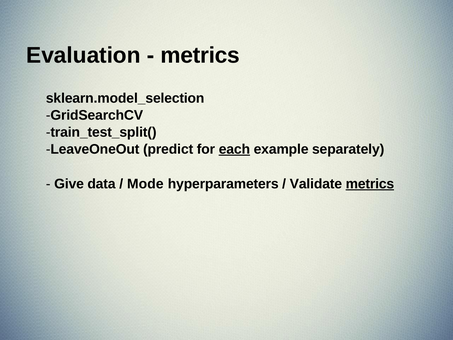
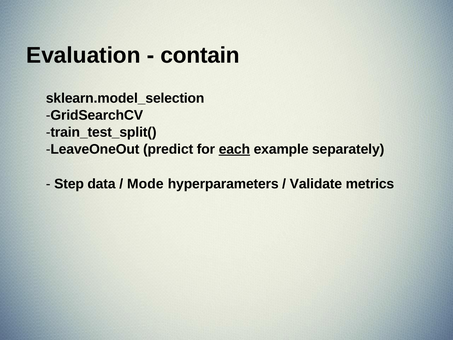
metrics at (200, 55): metrics -> contain
Give: Give -> Step
metrics at (370, 184) underline: present -> none
